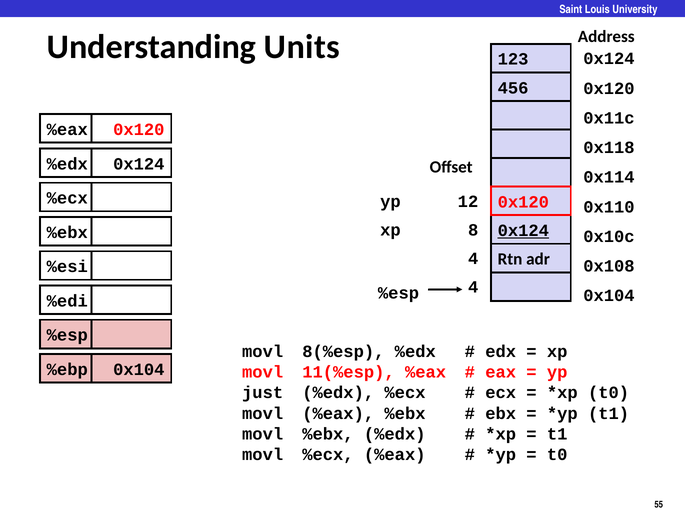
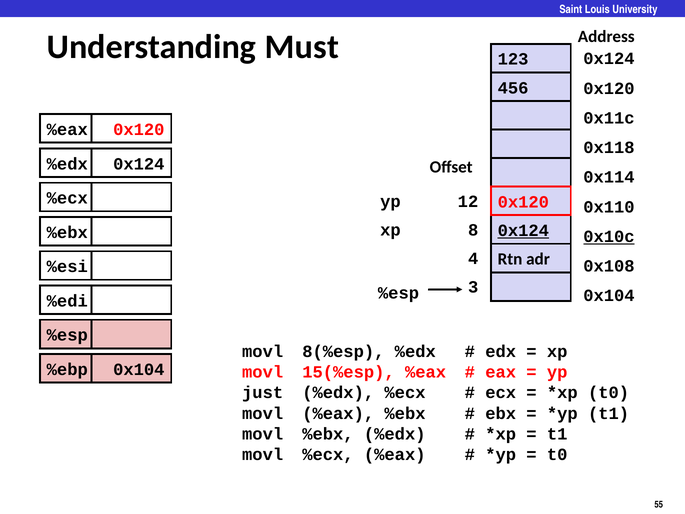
Units: Units -> Must
0x10c underline: none -> present
%esp 4: 4 -> 3
11(%esp: 11(%esp -> 15(%esp
